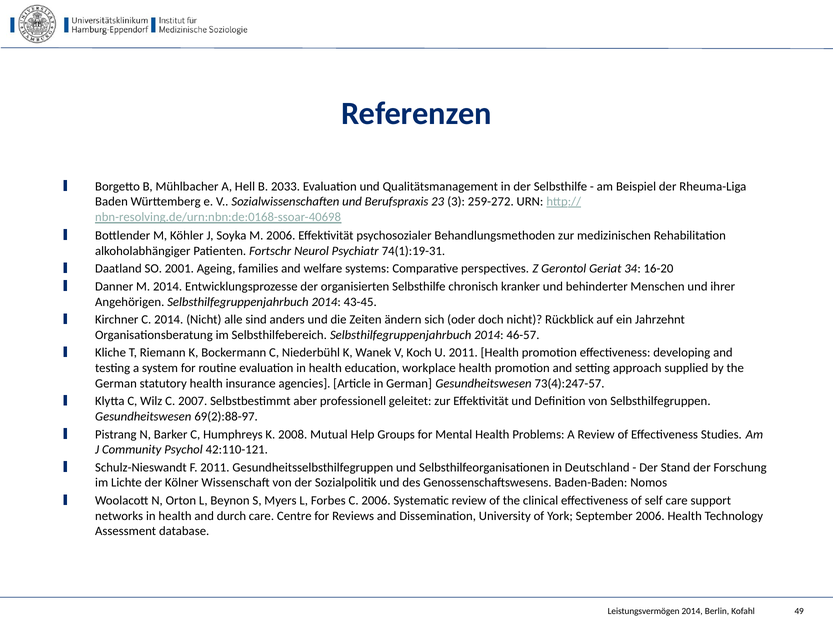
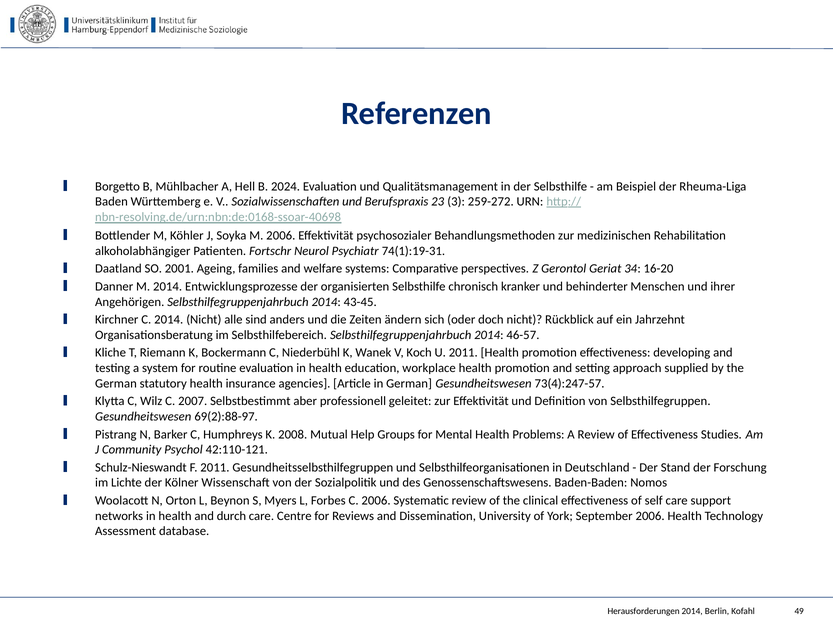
2033: 2033 -> 2024
Leistungsvermögen: Leistungsvermögen -> Herausforderungen
